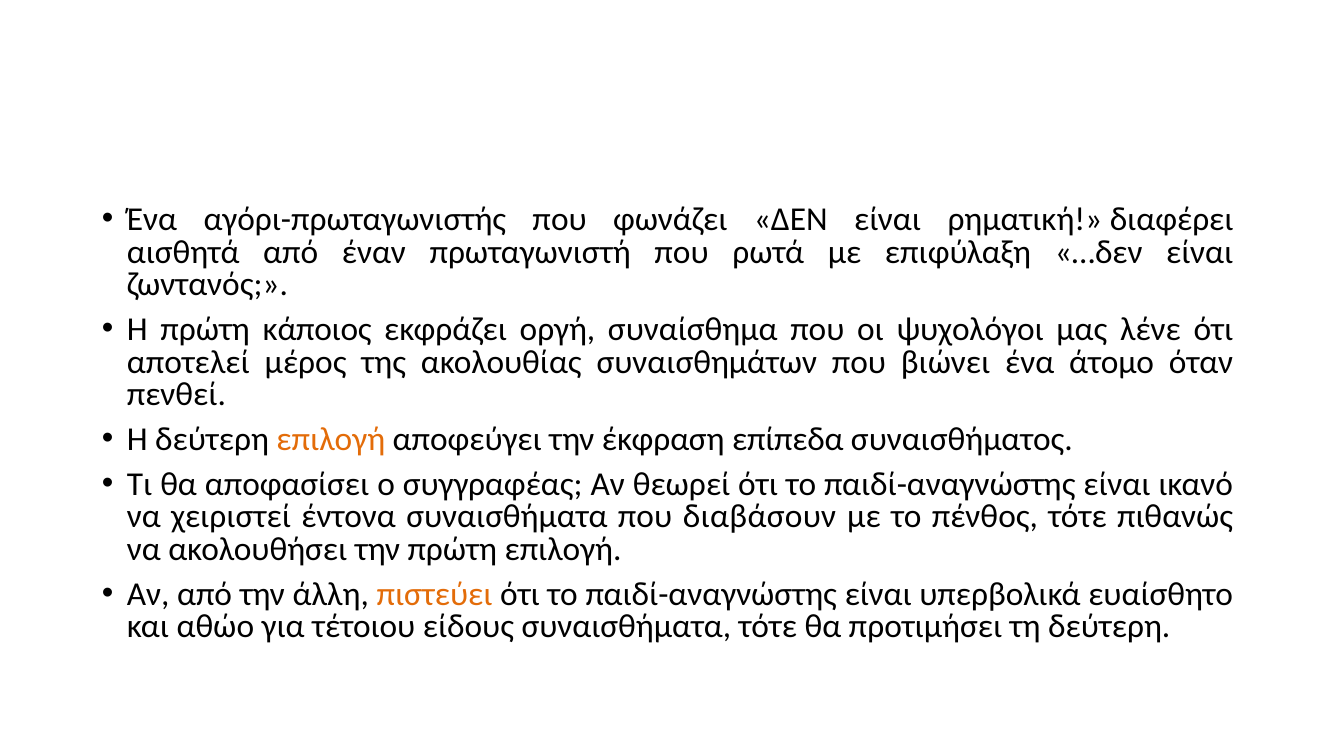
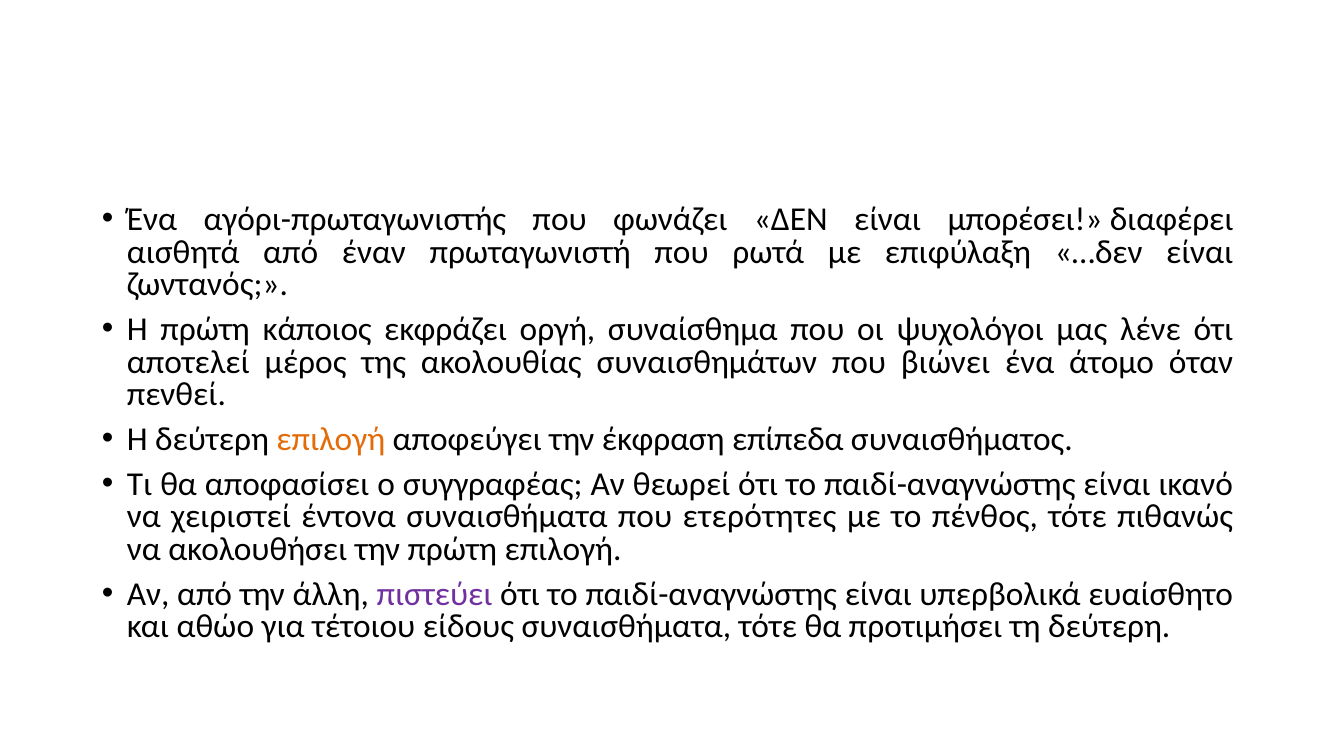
ρηματική: ρηματική -> μπορέσει
διαβάσουν: διαβάσουν -> ετερότητες
πιστεύει colour: orange -> purple
